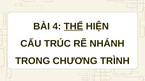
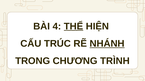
NHÁNH underline: none -> present
